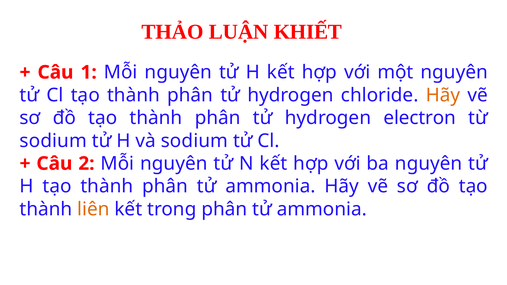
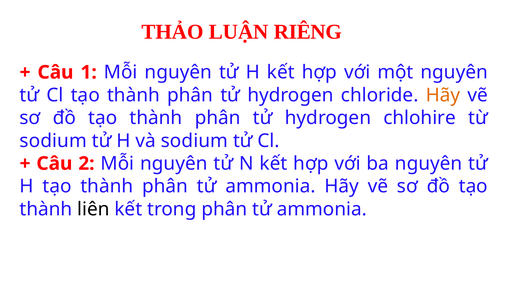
KHIẾT: KHIẾT -> RIÊNG
electron: electron -> chlohire
liên colour: orange -> black
